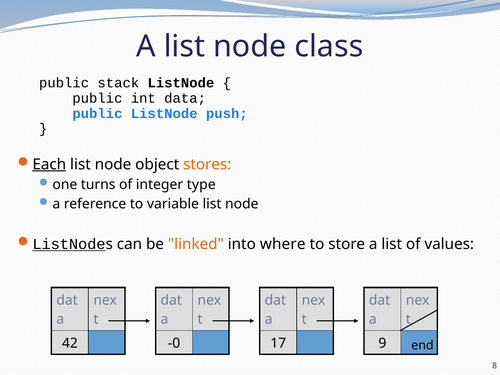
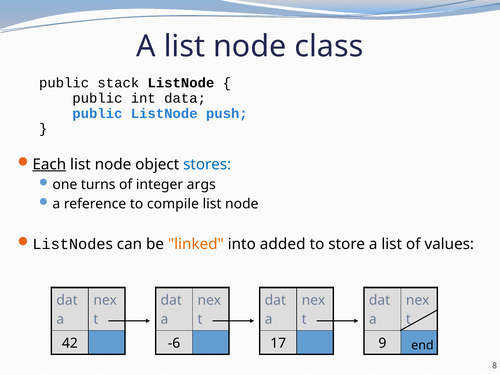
stores colour: orange -> blue
type: type -> args
variable: variable -> compile
ListNode at (69, 244) underline: present -> none
where: where -> added
-0: -0 -> -6
